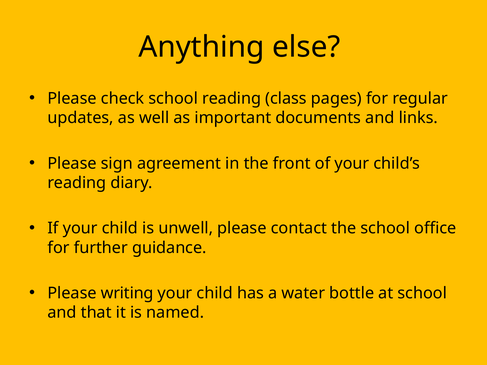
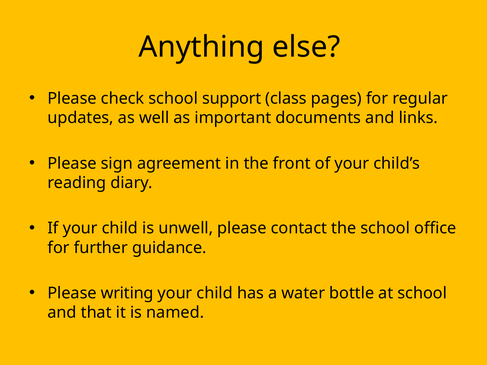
school reading: reading -> support
